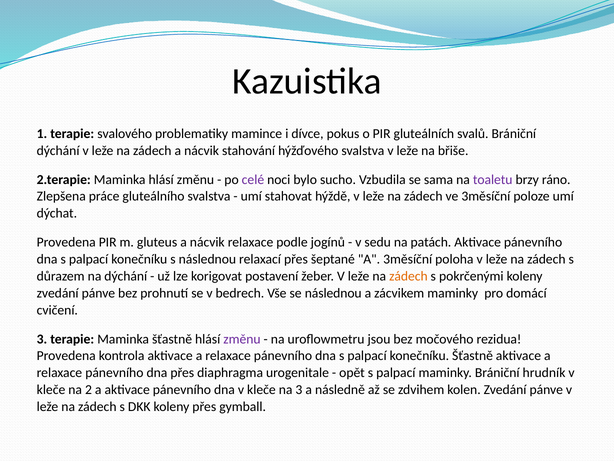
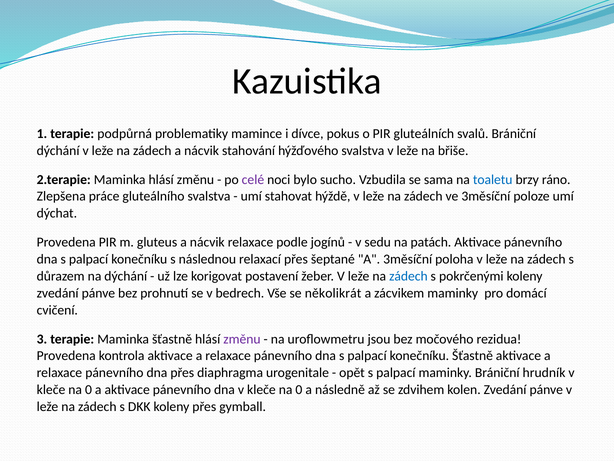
svalového: svalového -> podpůrná
toaletu colour: purple -> blue
zádech at (408, 276) colour: orange -> blue
se následnou: následnou -> několikrát
2 at (89, 389): 2 -> 0
3 at (299, 389): 3 -> 0
